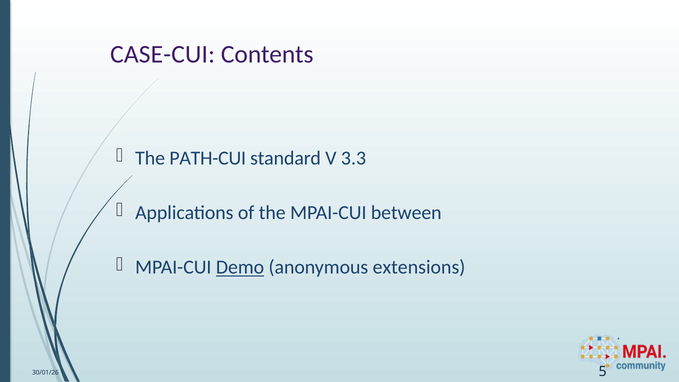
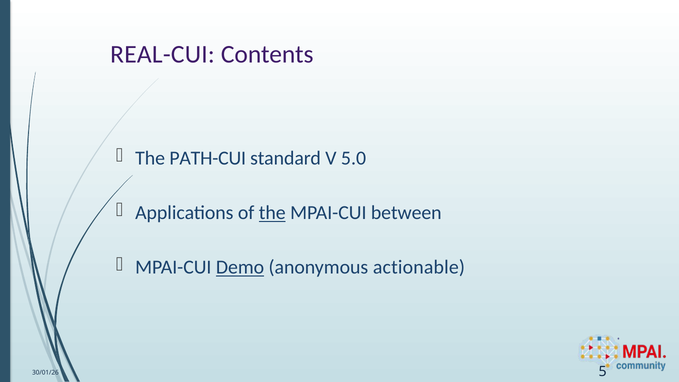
CASE-CUI: CASE-CUI -> REAL-CUI
3.3: 3.3 -> 5.0
the at (272, 213) underline: none -> present
extensions: extensions -> actionable
